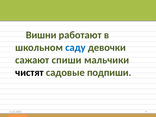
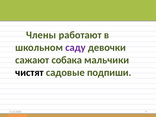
Вишни: Вишни -> Члены
саду colour: blue -> purple
спиши: спиши -> собака
